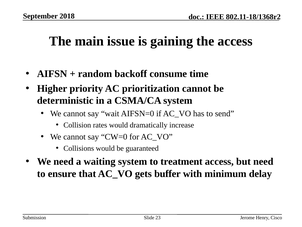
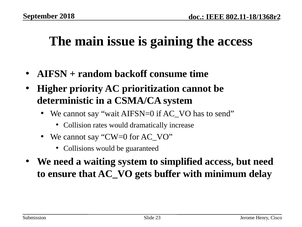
treatment: treatment -> simplified
